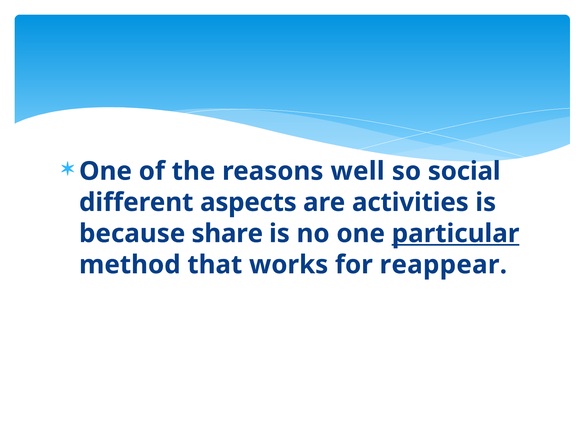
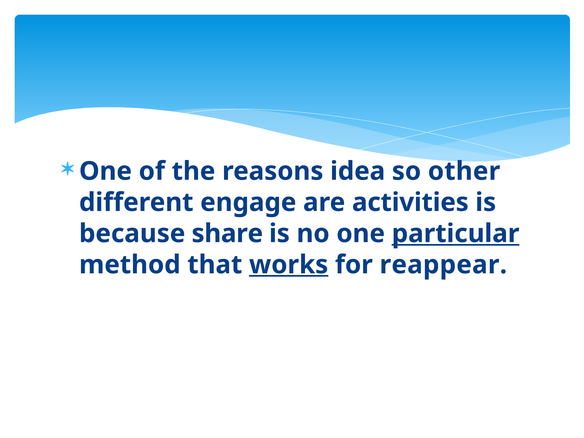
well: well -> idea
social: social -> other
aspects: aspects -> engage
works underline: none -> present
